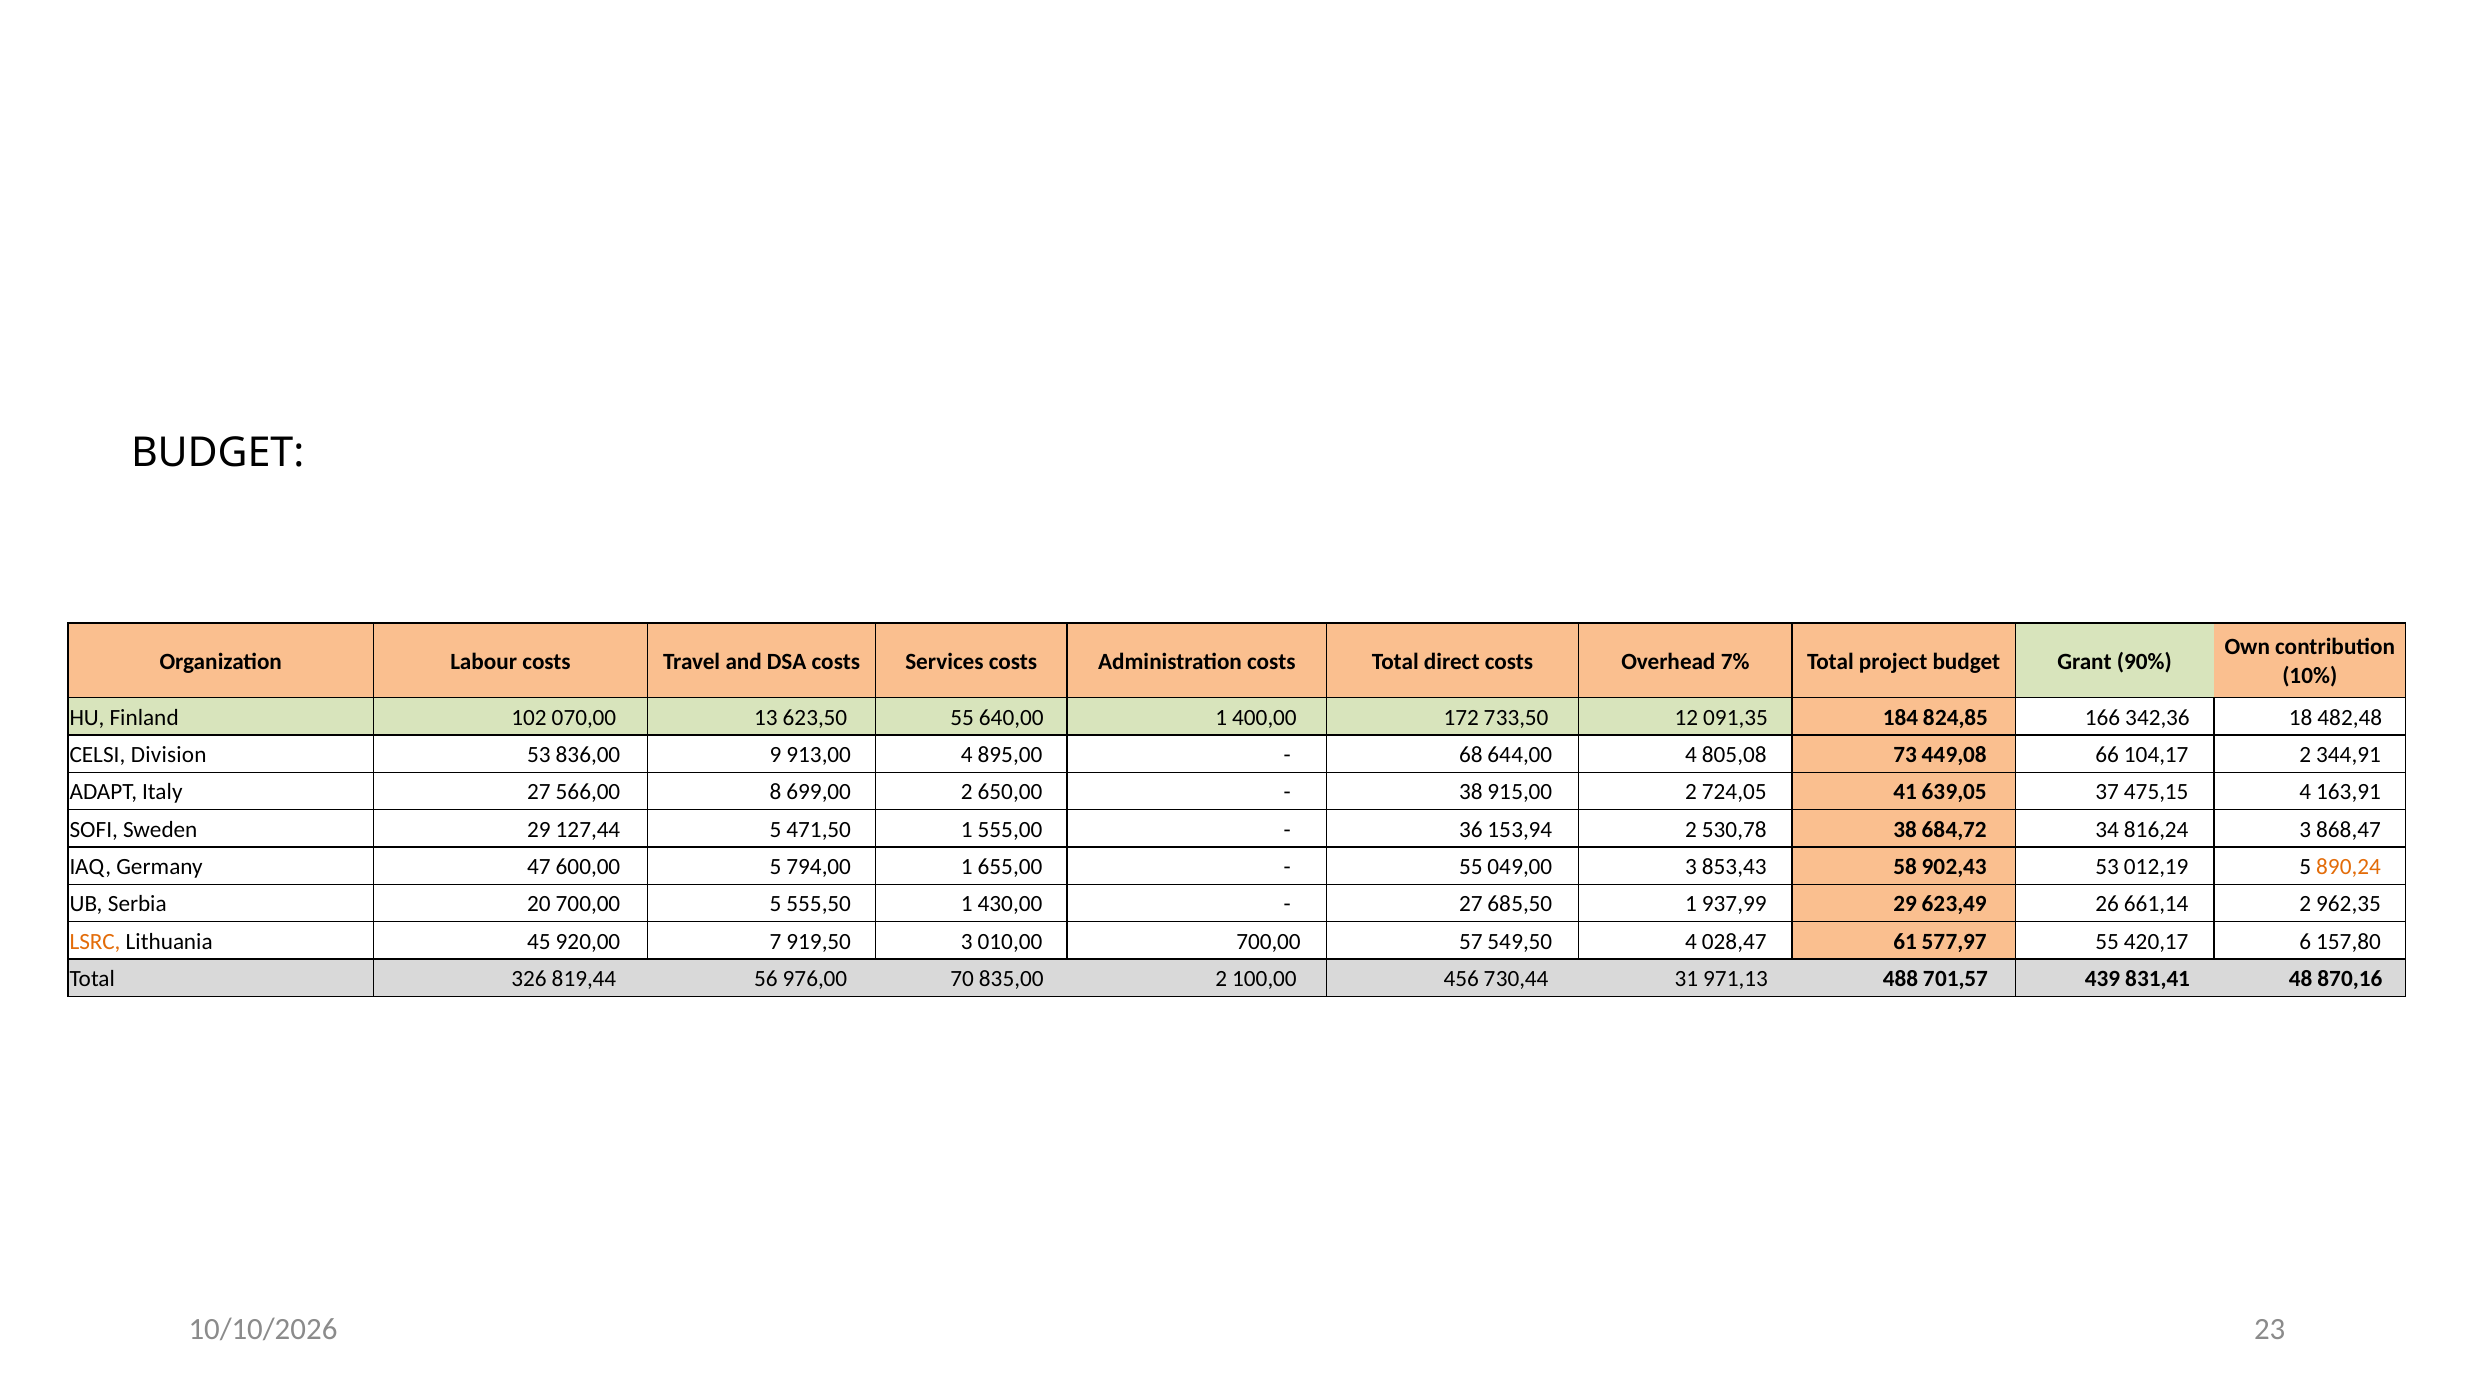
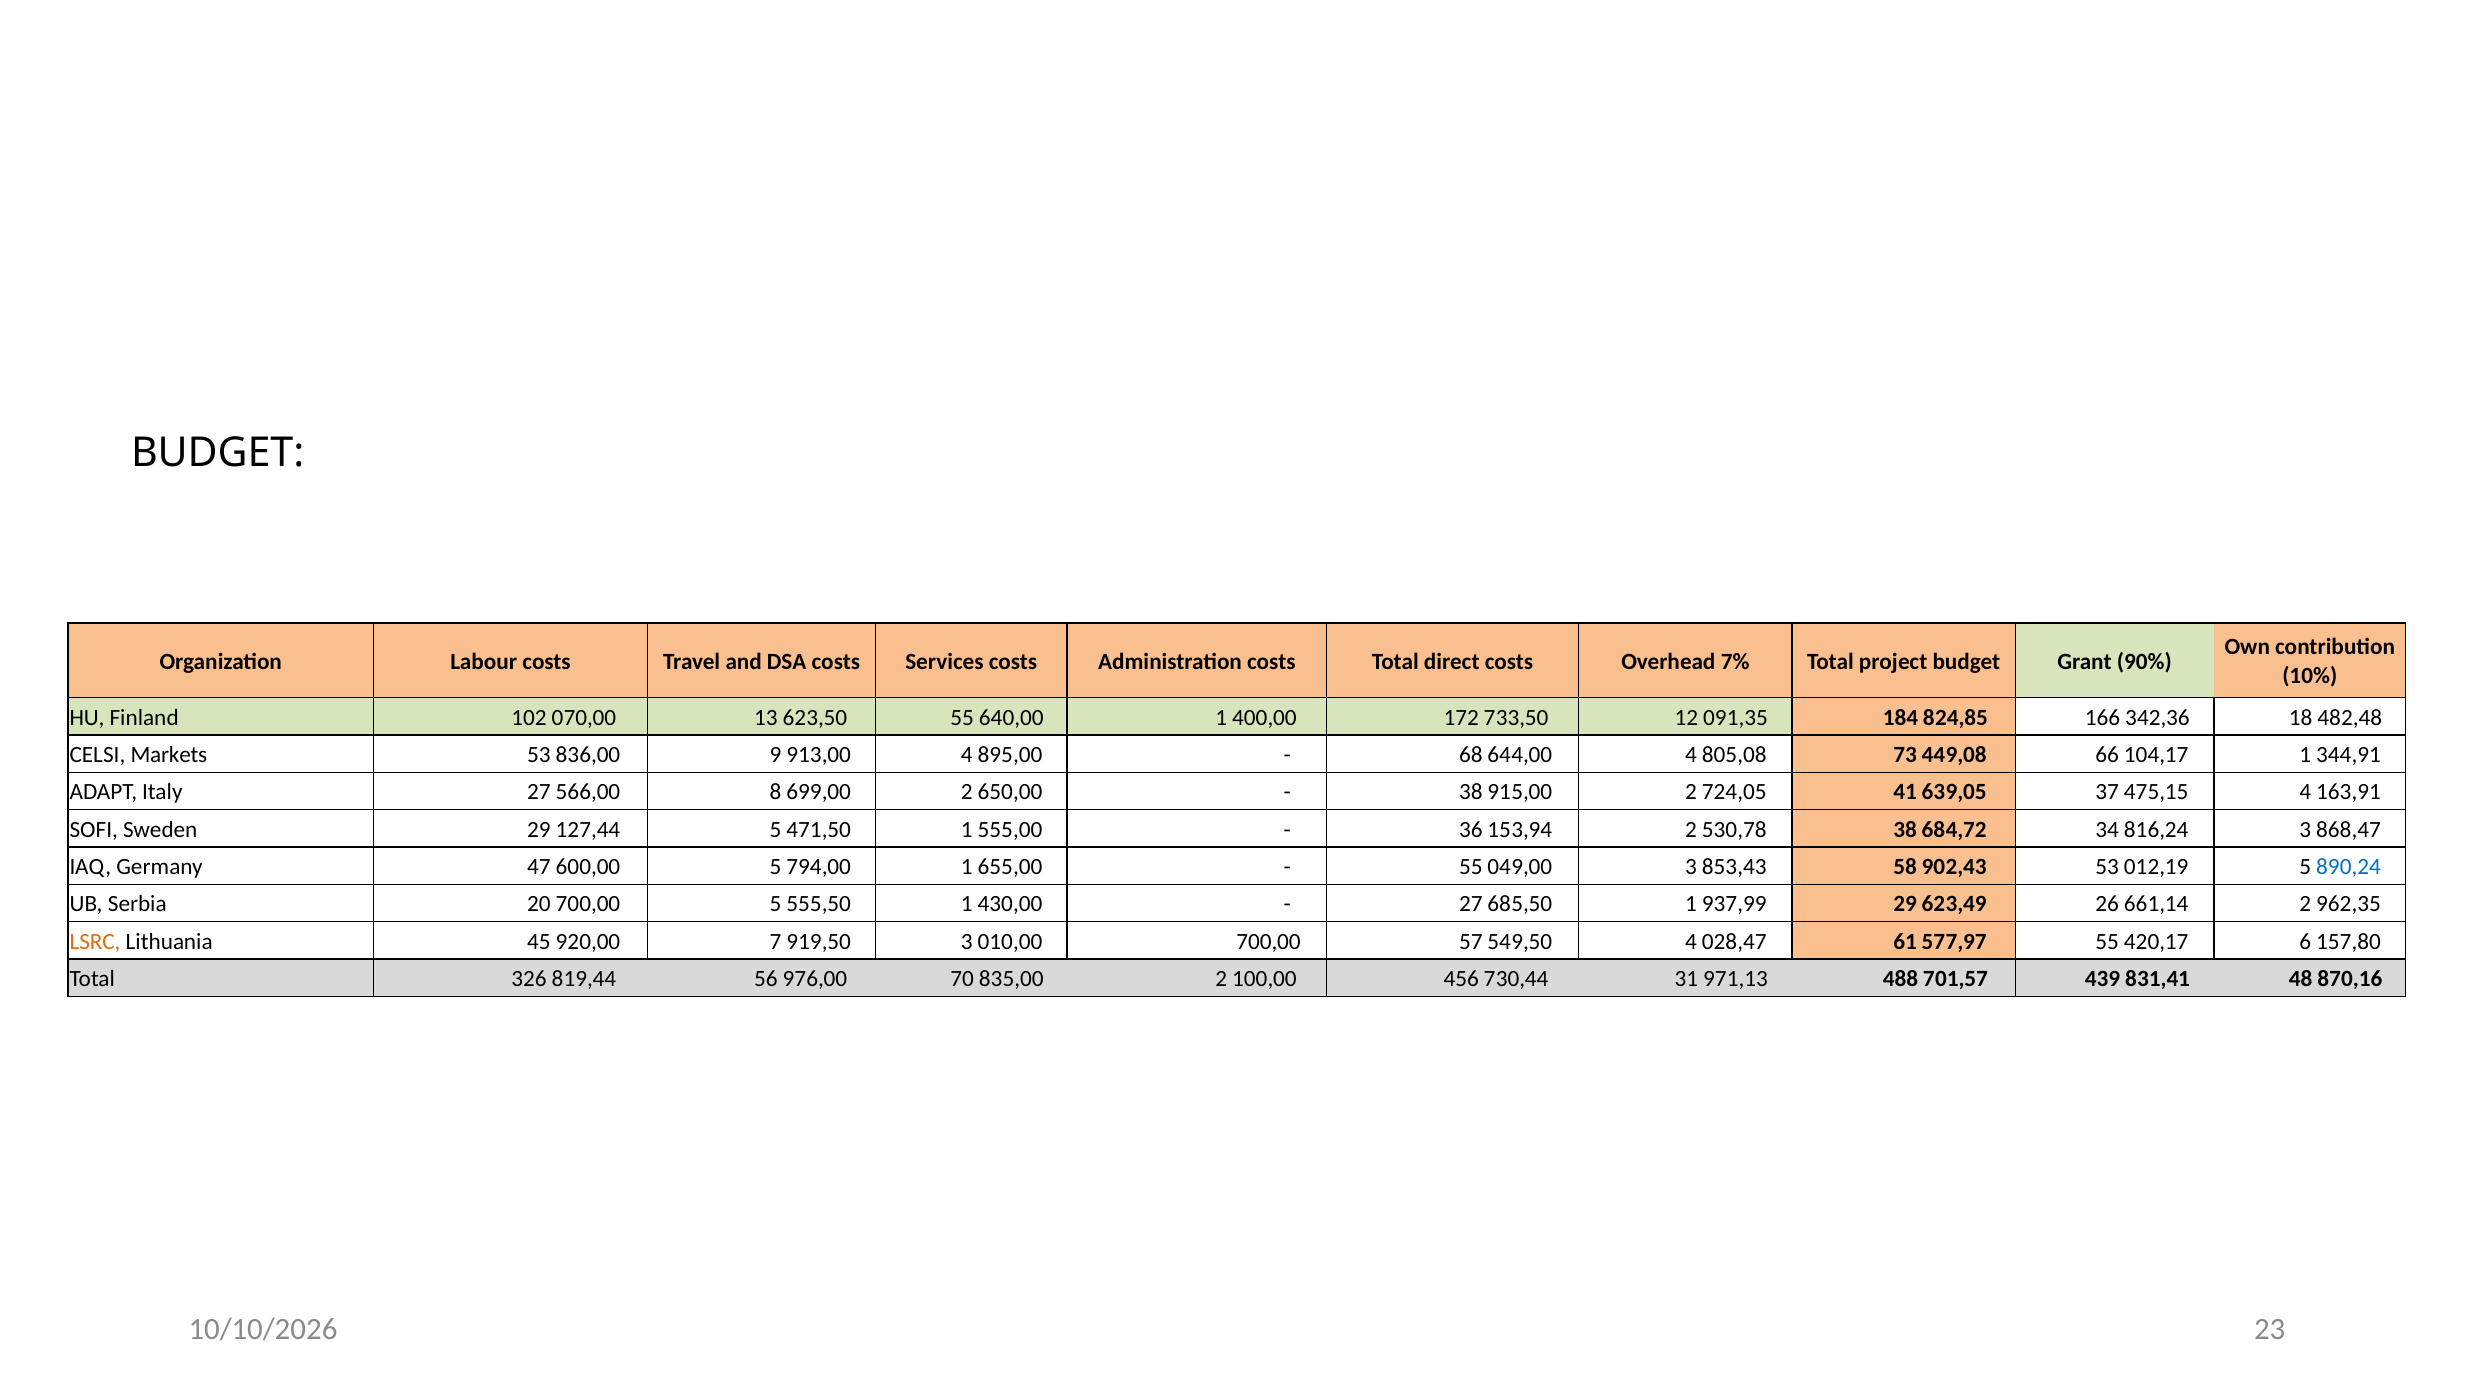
Division: Division -> Markets
104,17 2: 2 -> 1
890,24 colour: orange -> blue
